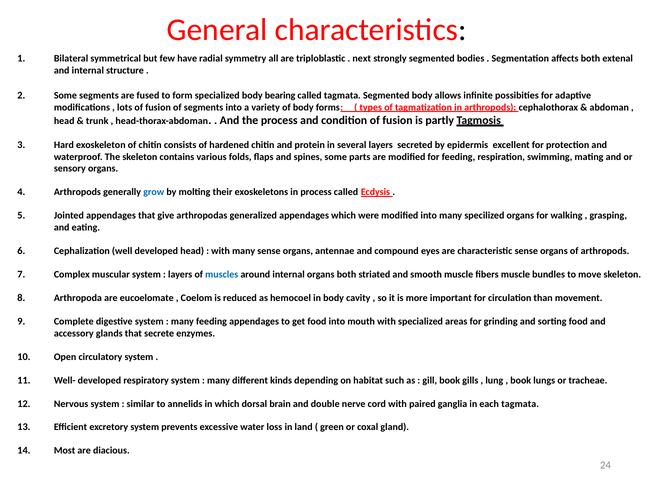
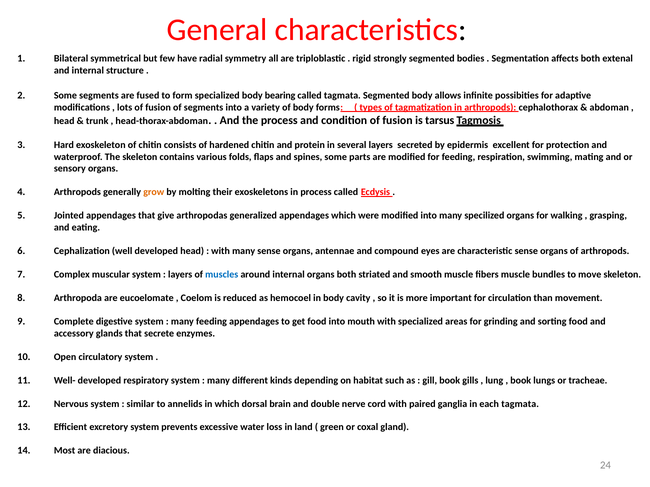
next: next -> rigid
partly: partly -> tarsus
grow colour: blue -> orange
